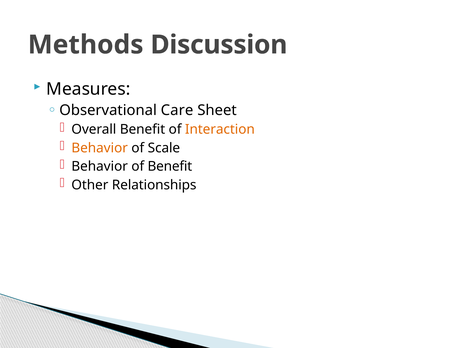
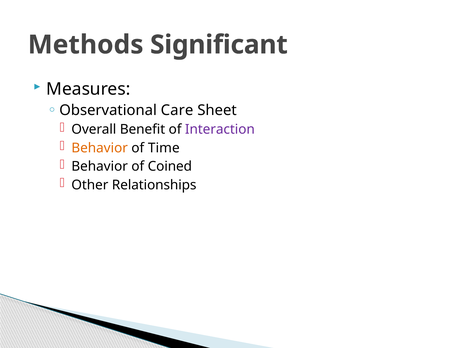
Discussion: Discussion -> Significant
Interaction colour: orange -> purple
Scale: Scale -> Time
of Benefit: Benefit -> Coined
